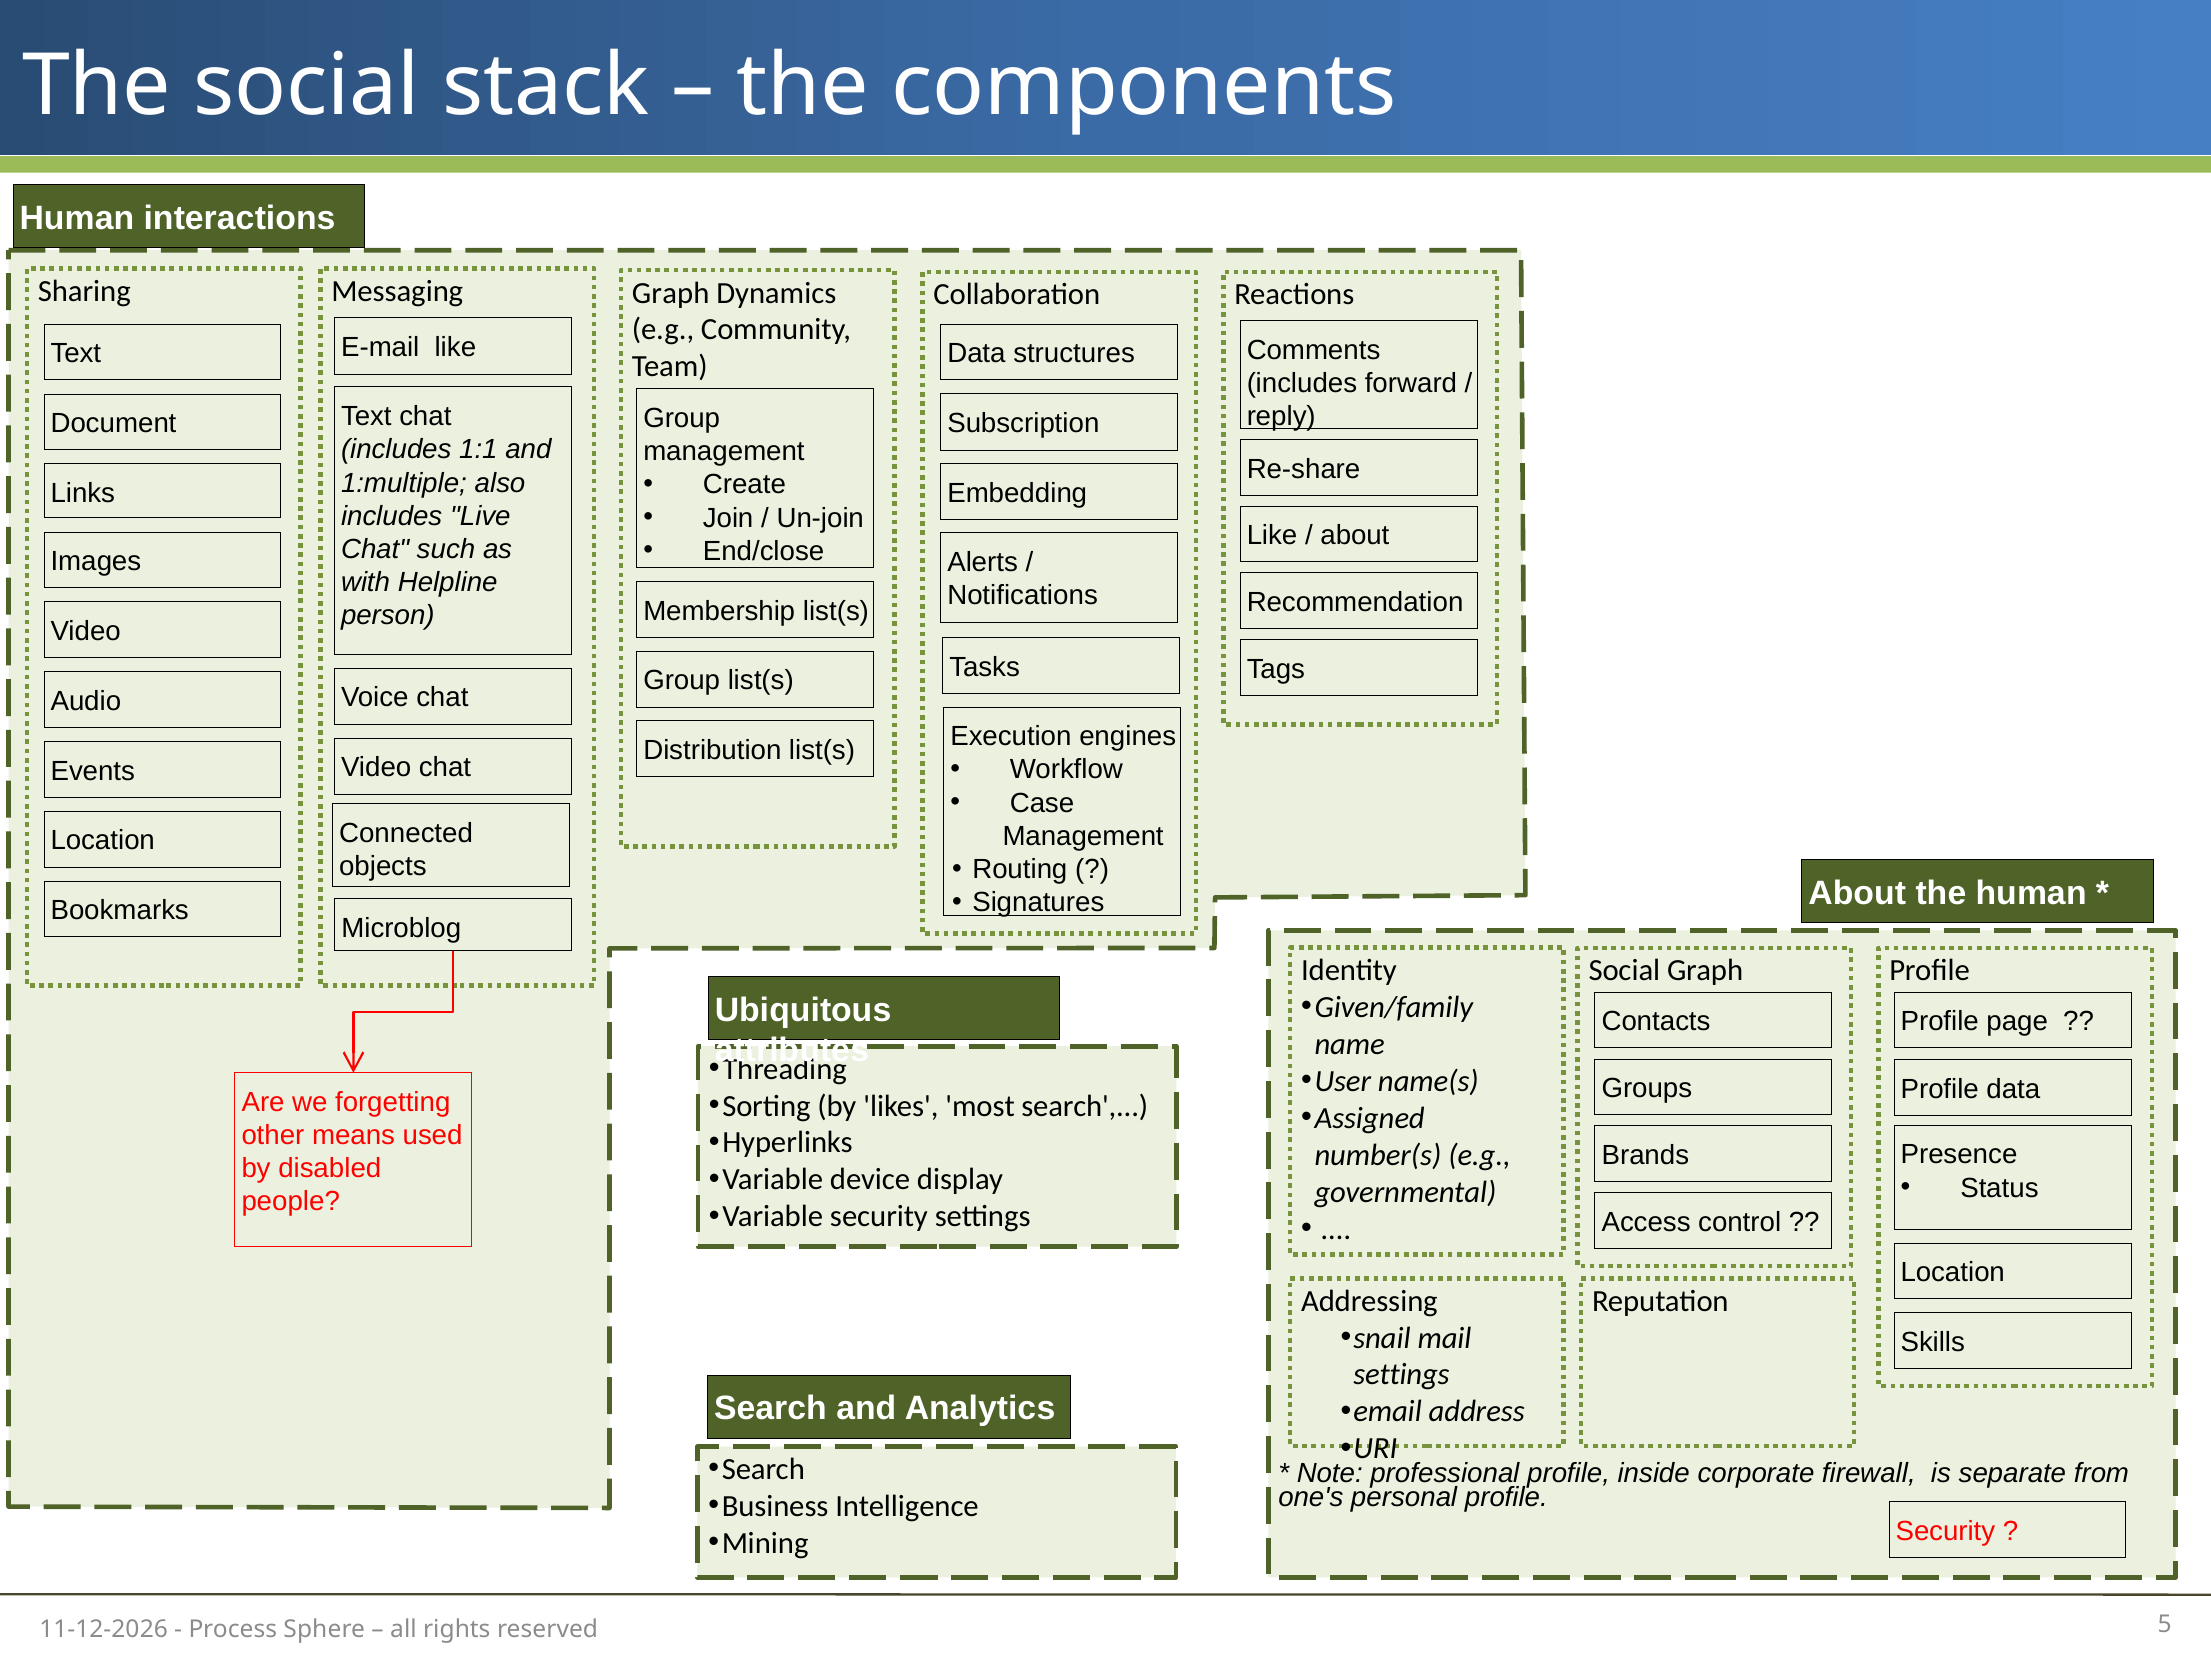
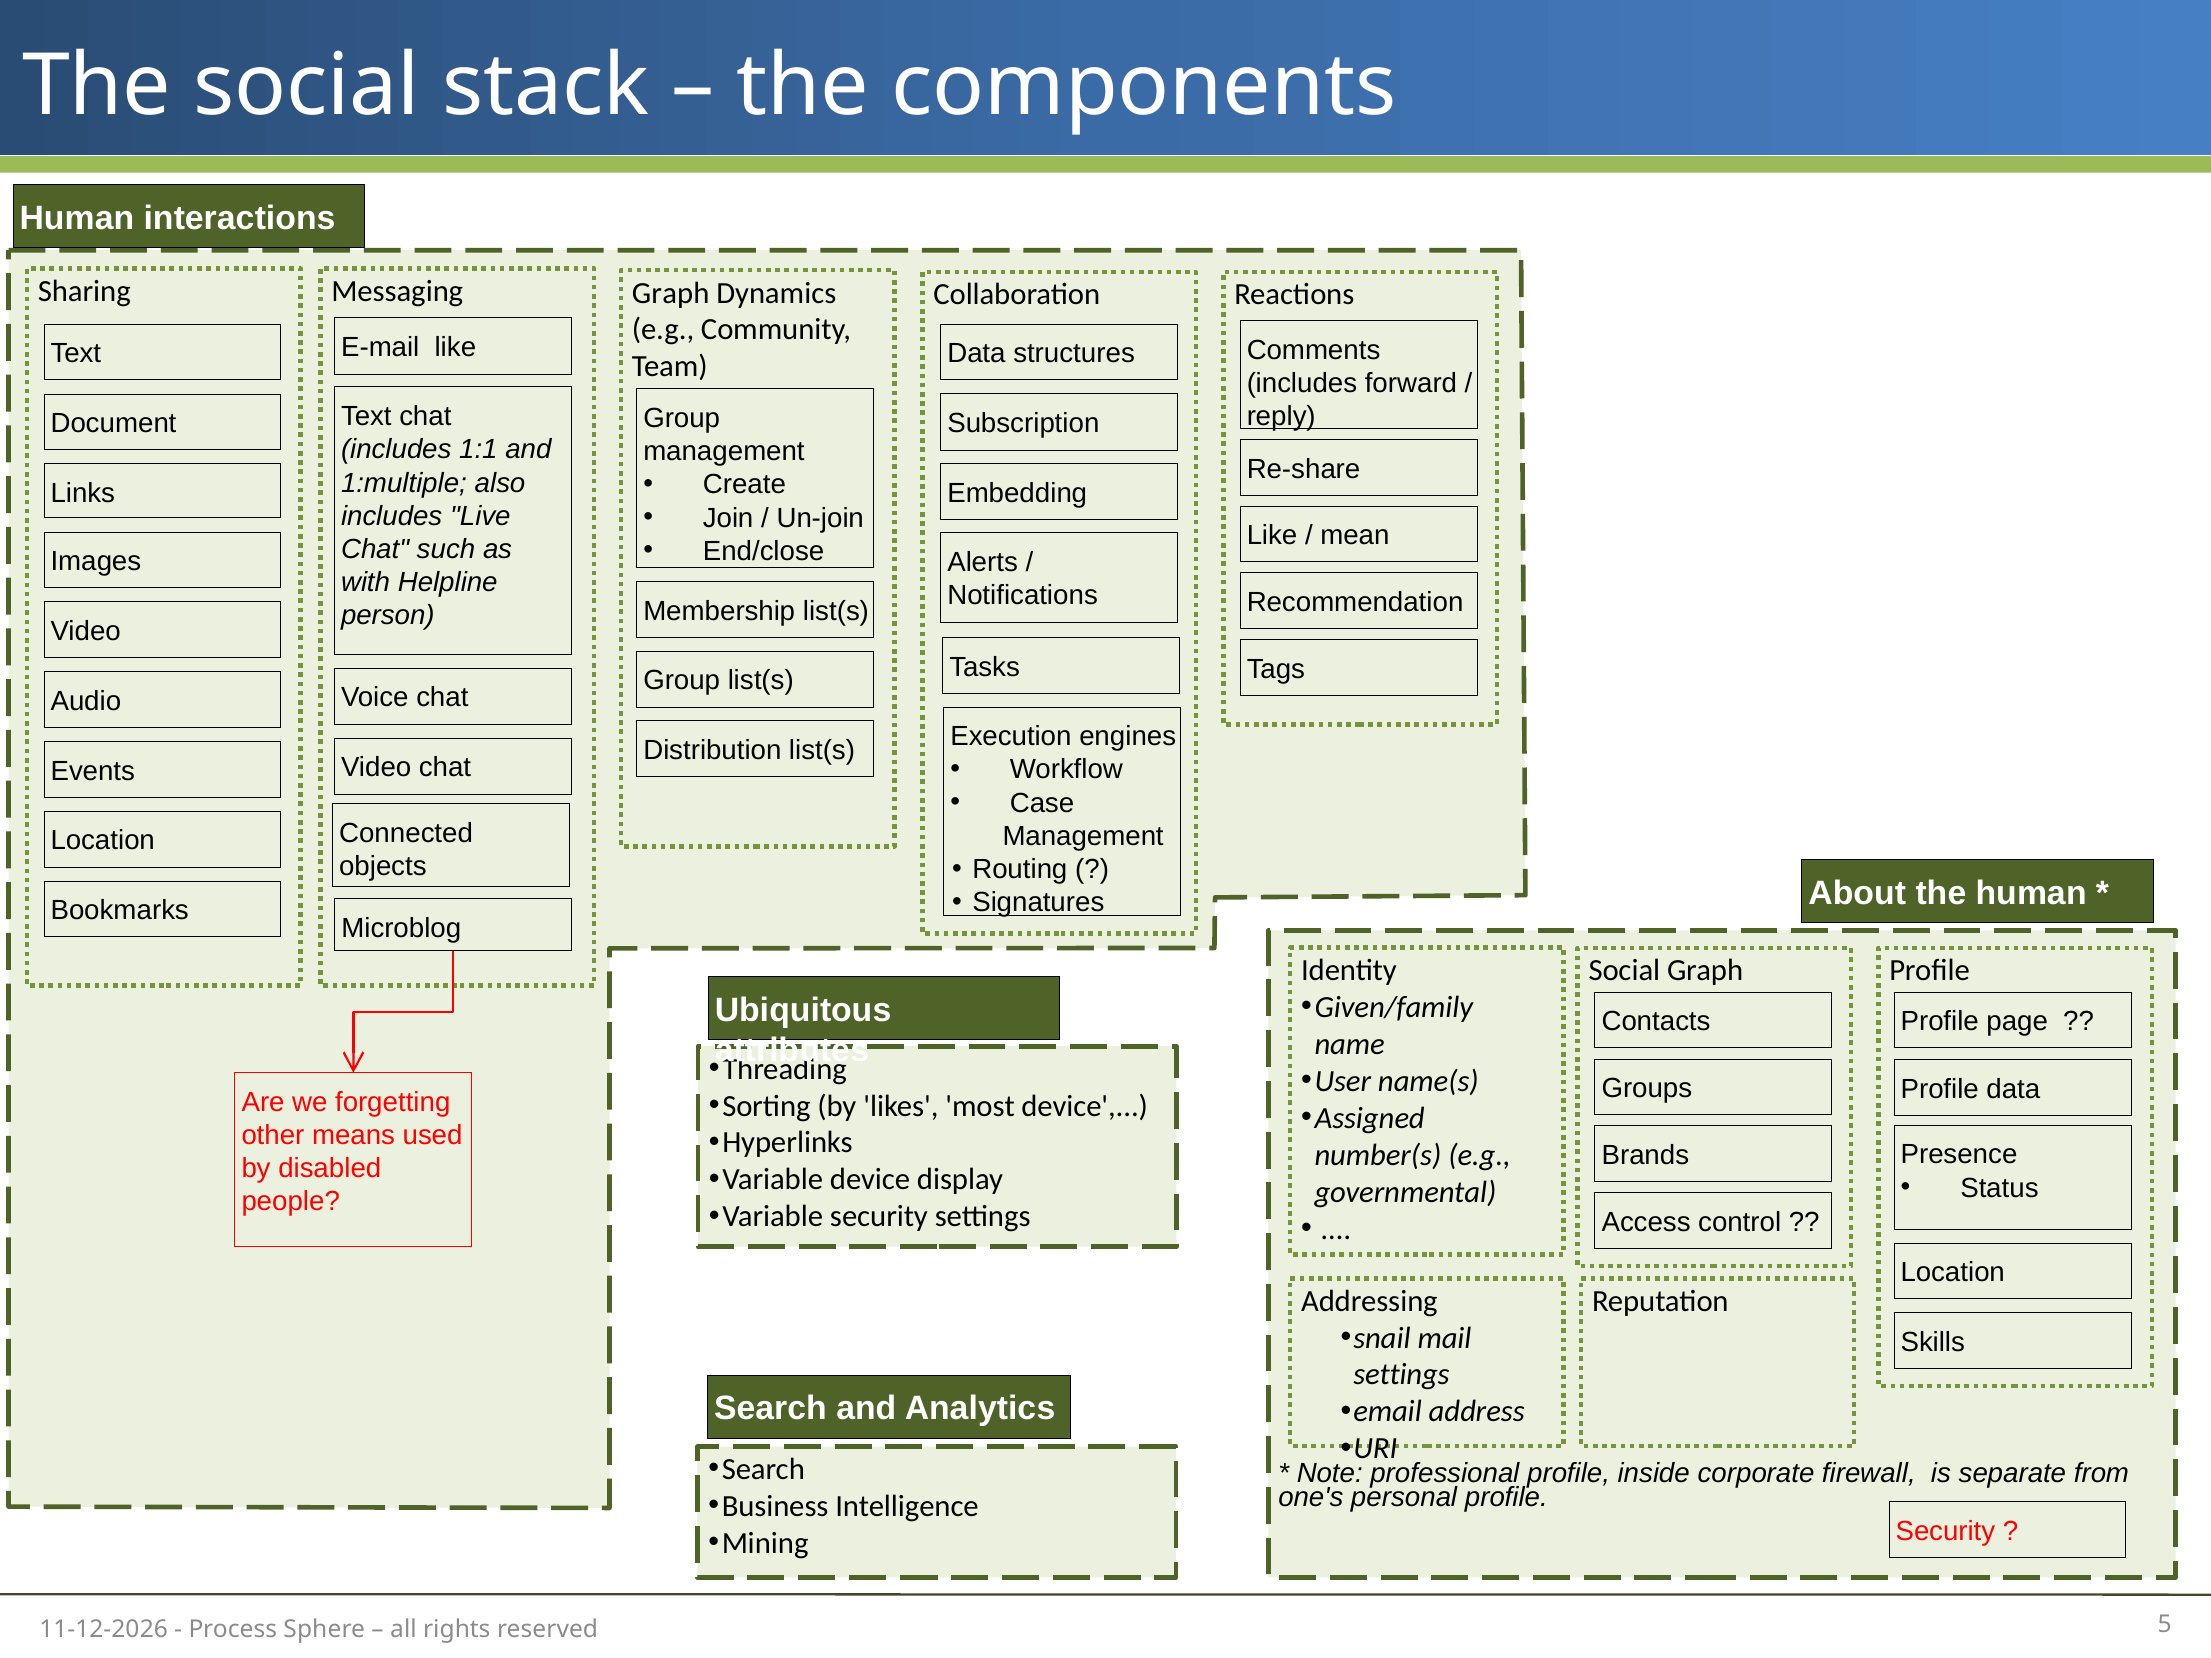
about at (1355, 536): about -> mean
most search: search -> device
